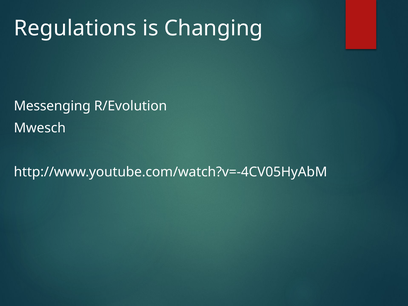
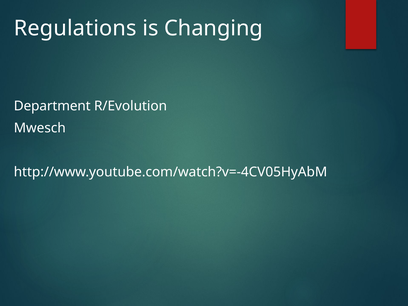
Messenging: Messenging -> Department
